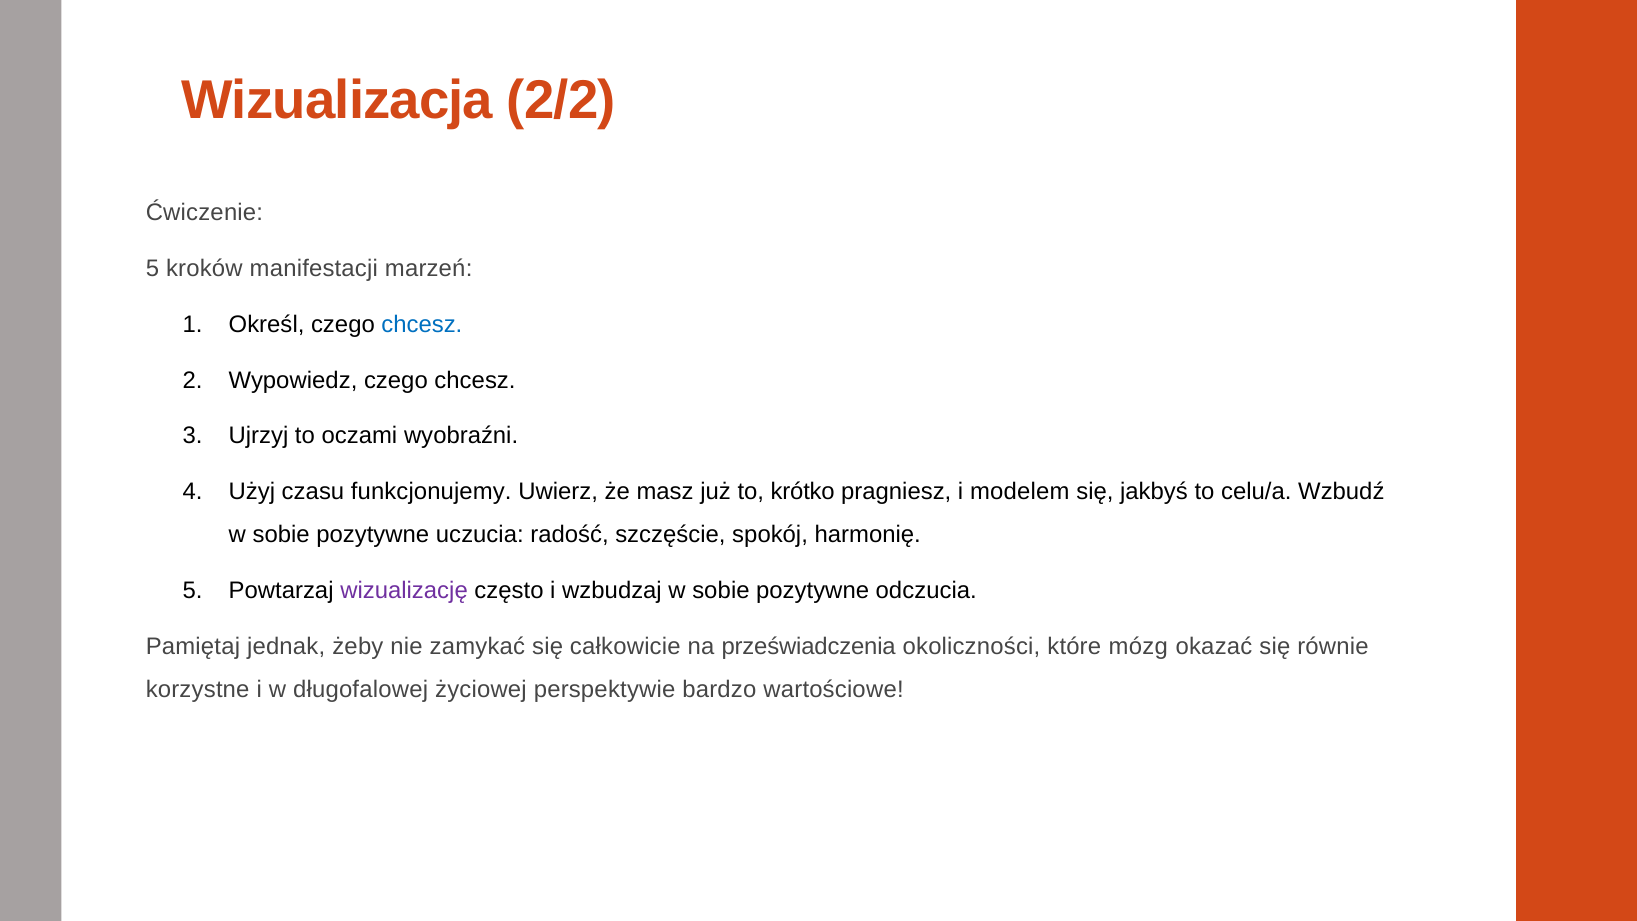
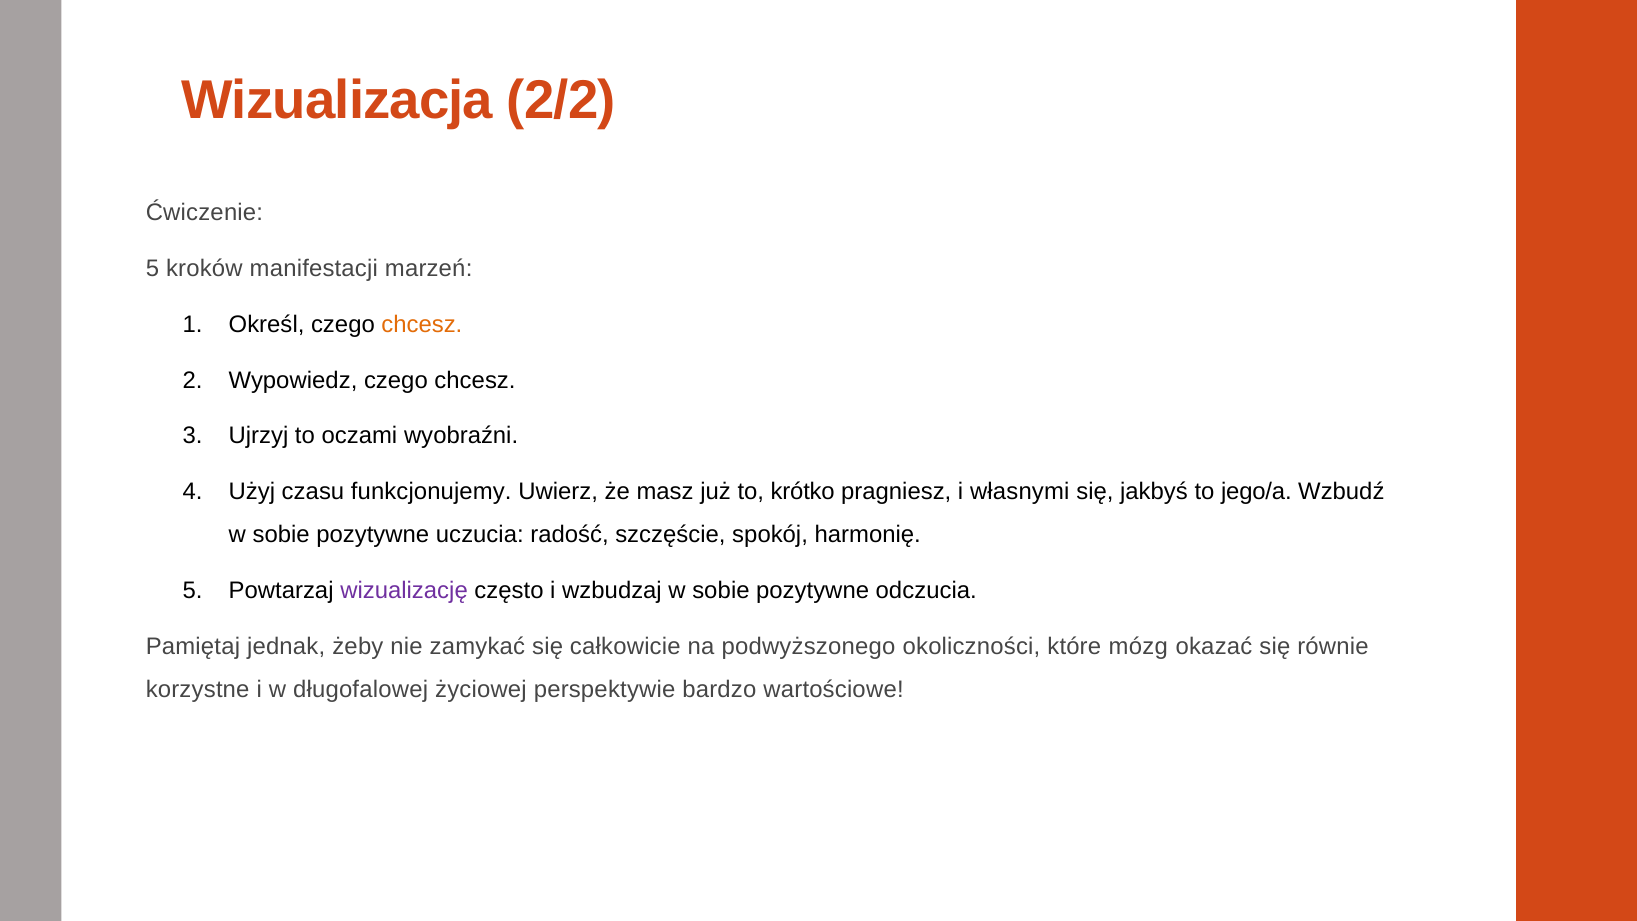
chcesz at (422, 325) colour: blue -> orange
modelem: modelem -> własnymi
celu/a: celu/a -> jego/a
przeświadczenia: przeświadczenia -> podwyższonego
